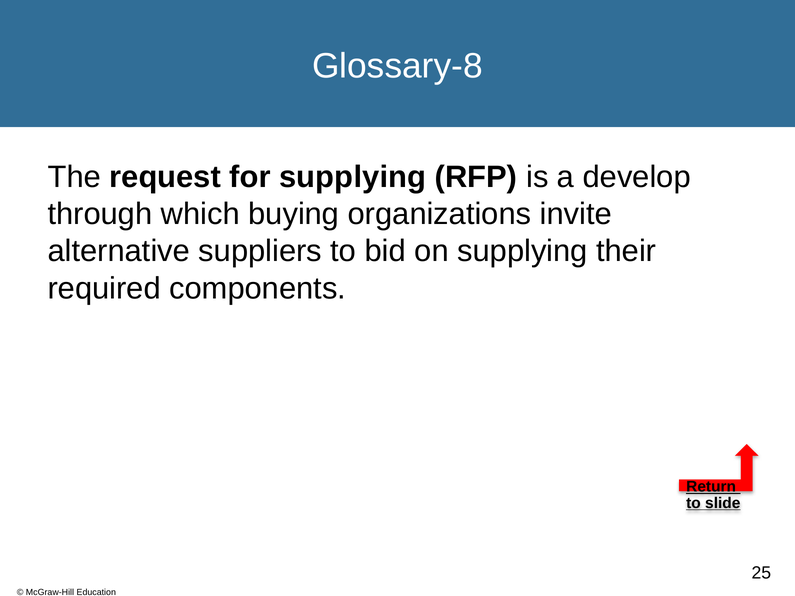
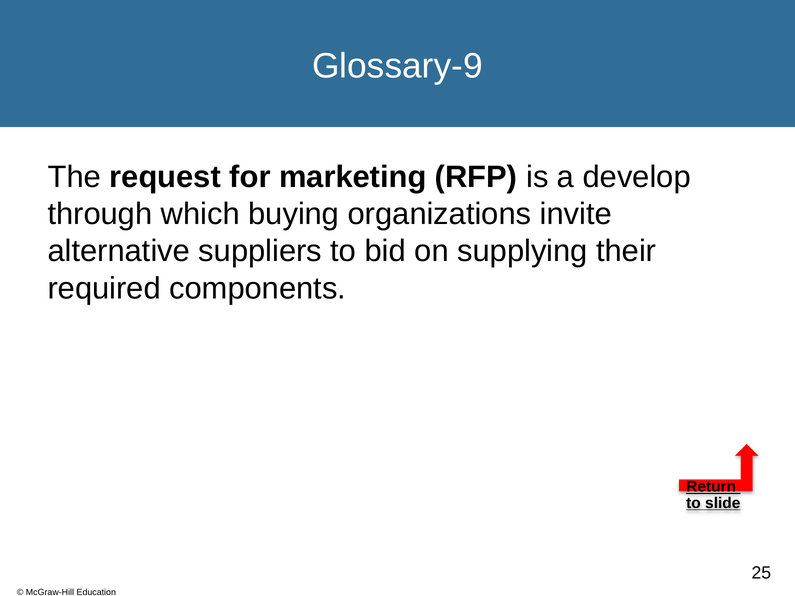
Glossary-8: Glossary-8 -> Glossary-9
for supplying: supplying -> marketing
